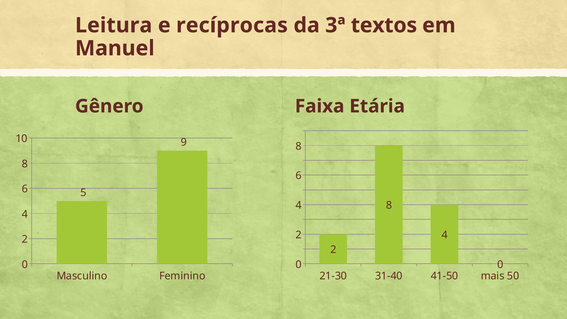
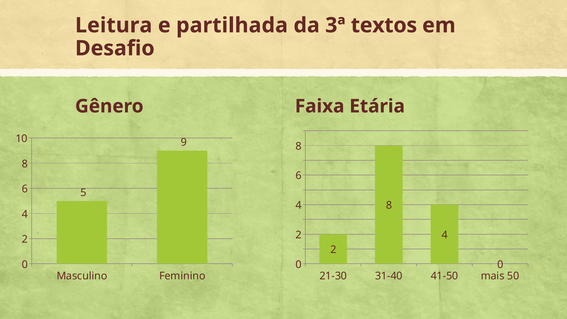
recíprocas: recíprocas -> partilhada
Manuel: Manuel -> Desafio
